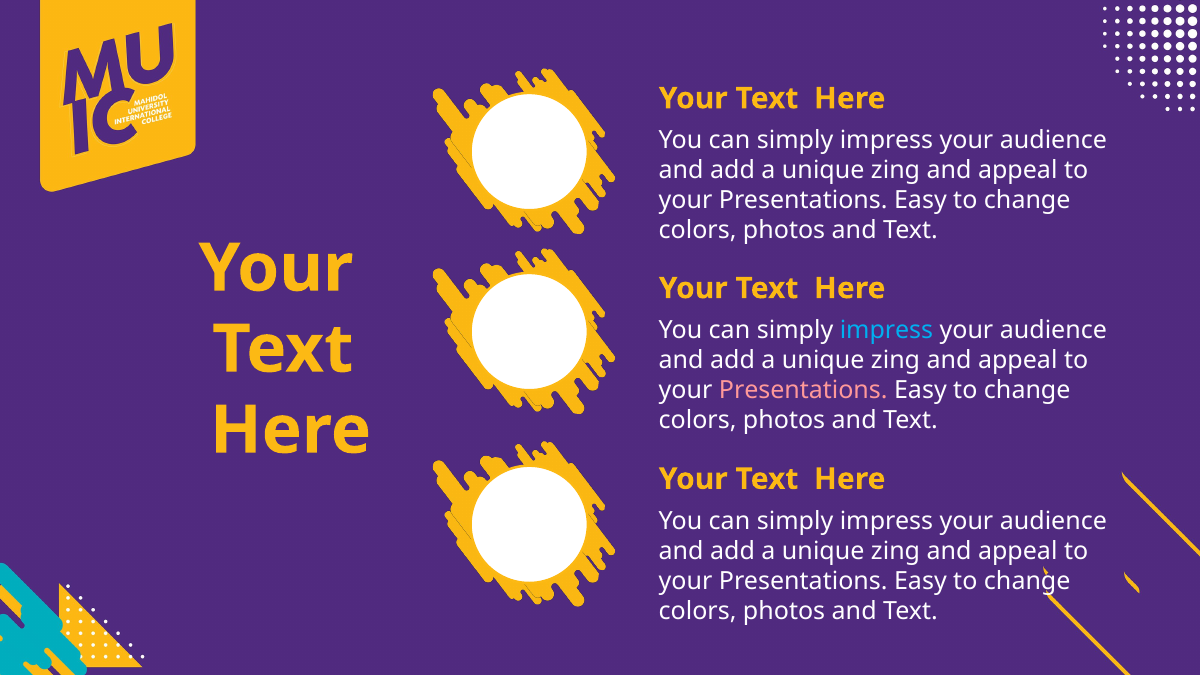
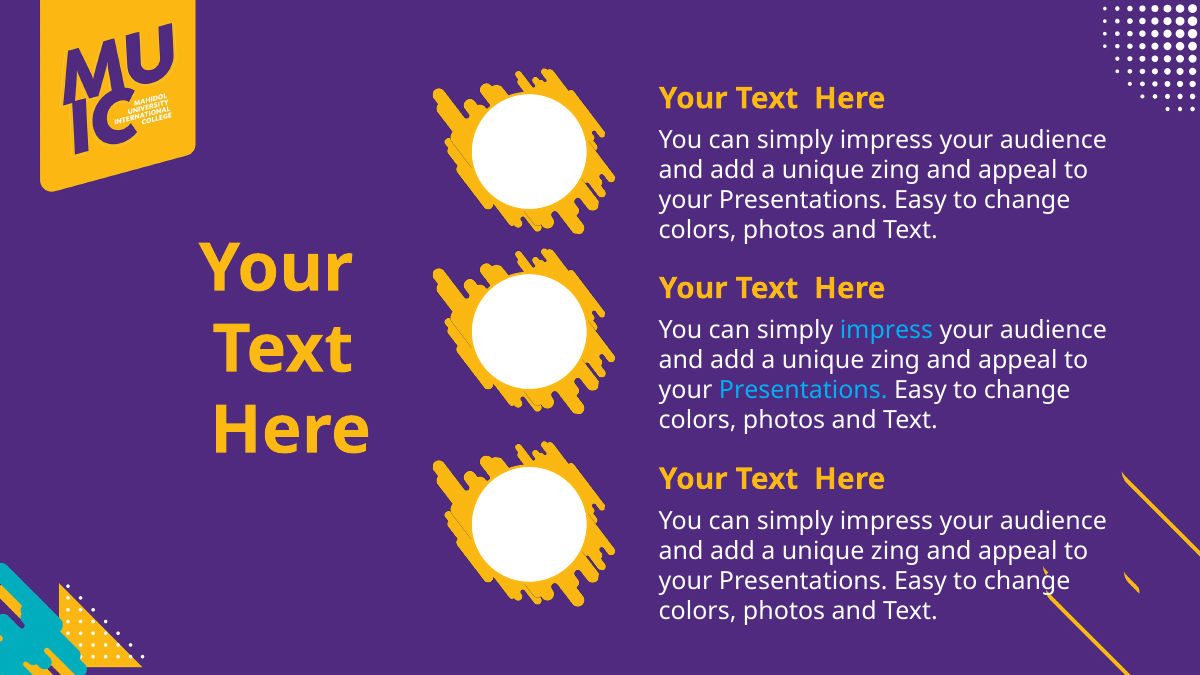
Presentations at (803, 390) colour: pink -> light blue
